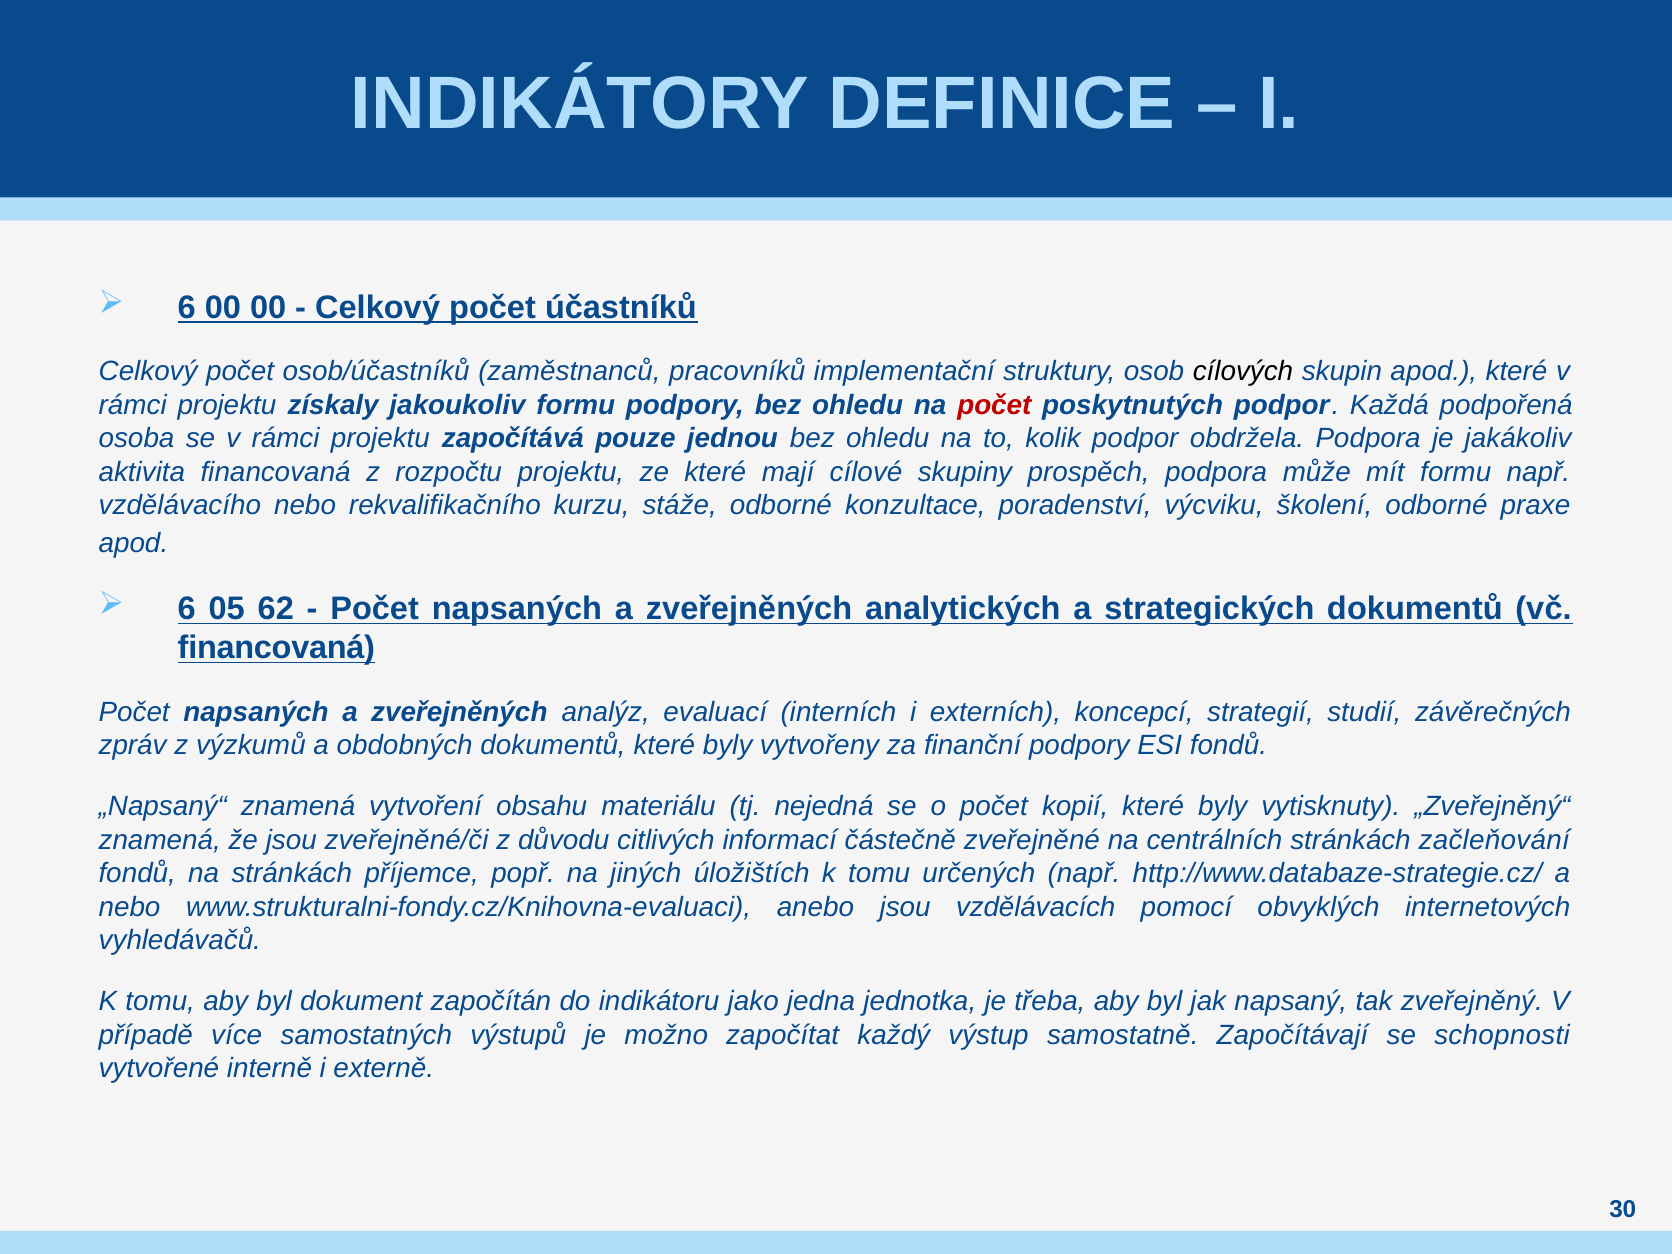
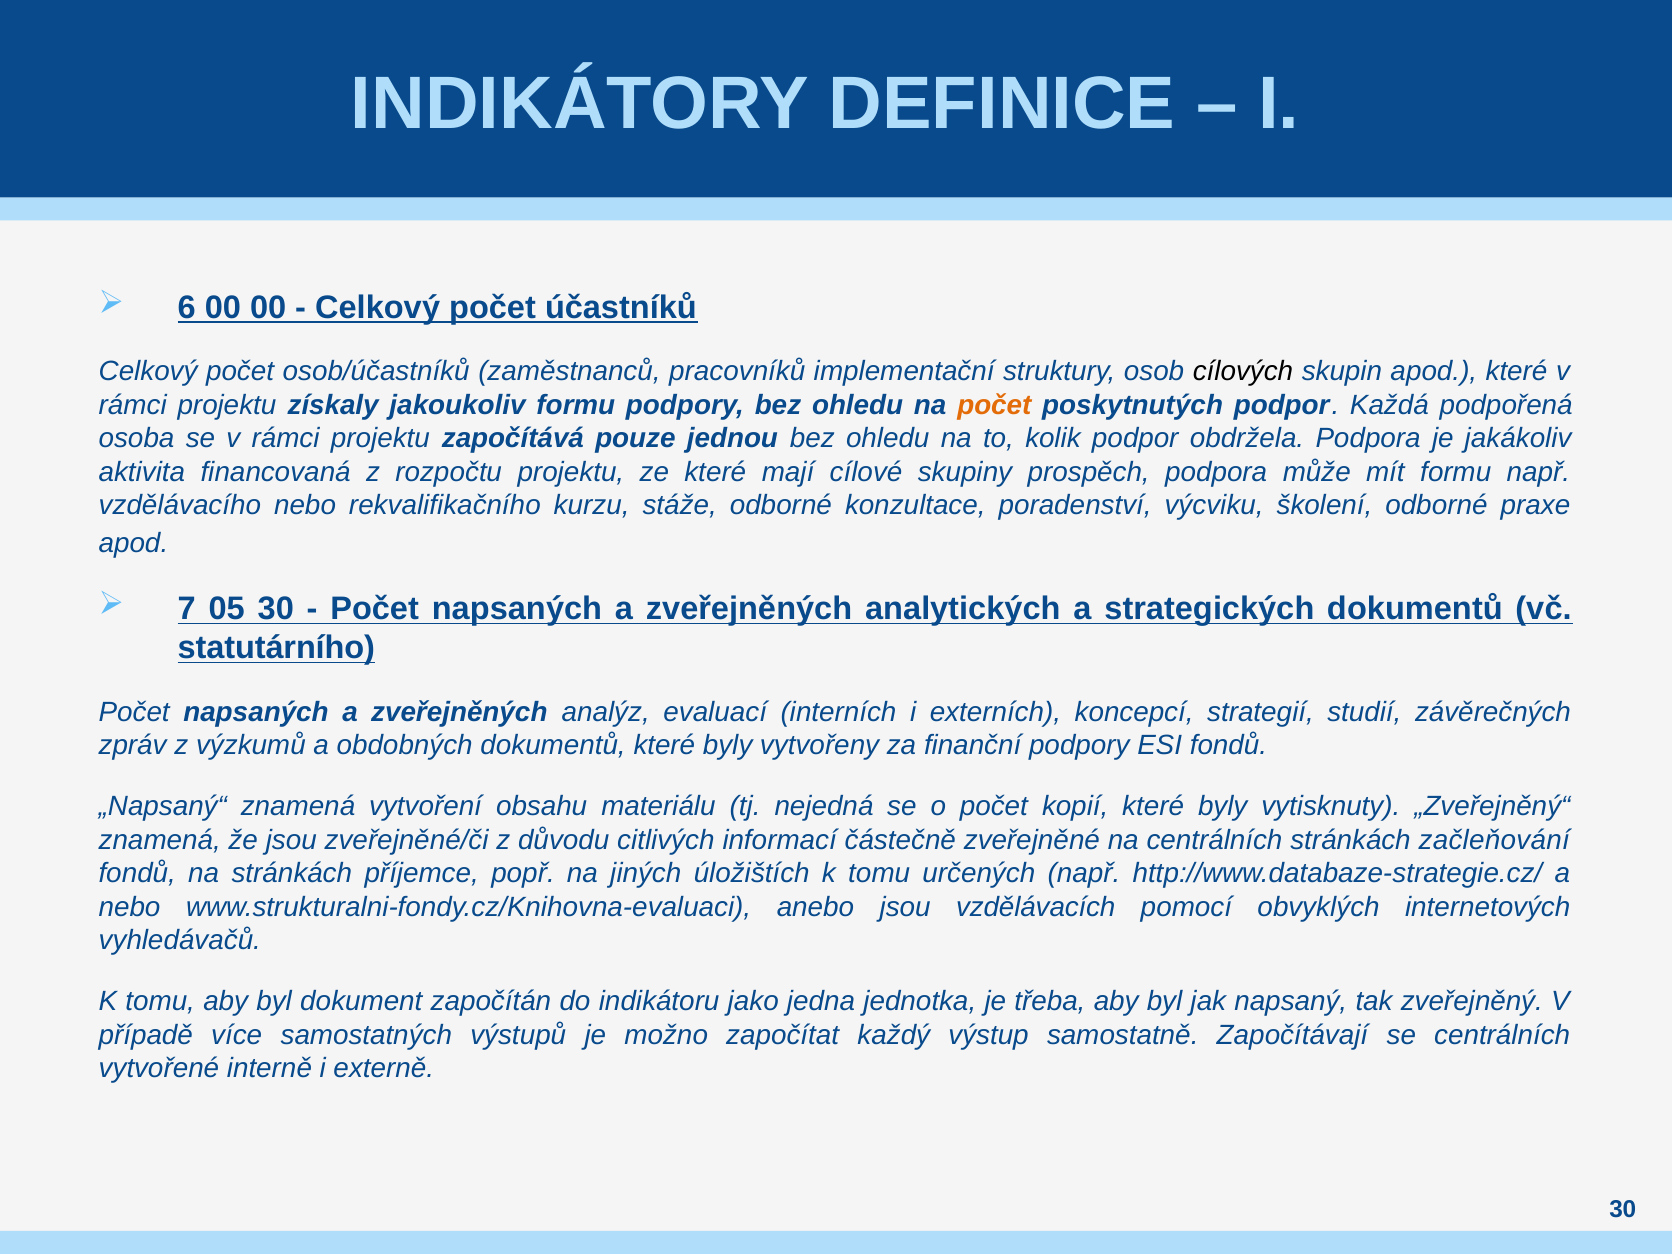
počet at (994, 405) colour: red -> orange
6 at (187, 609): 6 -> 7
05 62: 62 -> 30
financovaná at (276, 648): financovaná -> statutárního
se schopnosti: schopnosti -> centrálních
